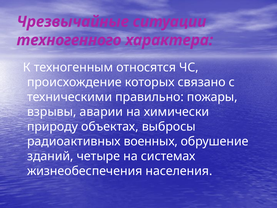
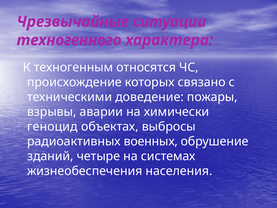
правильно: правильно -> доведение
природу: природу -> геноцид
